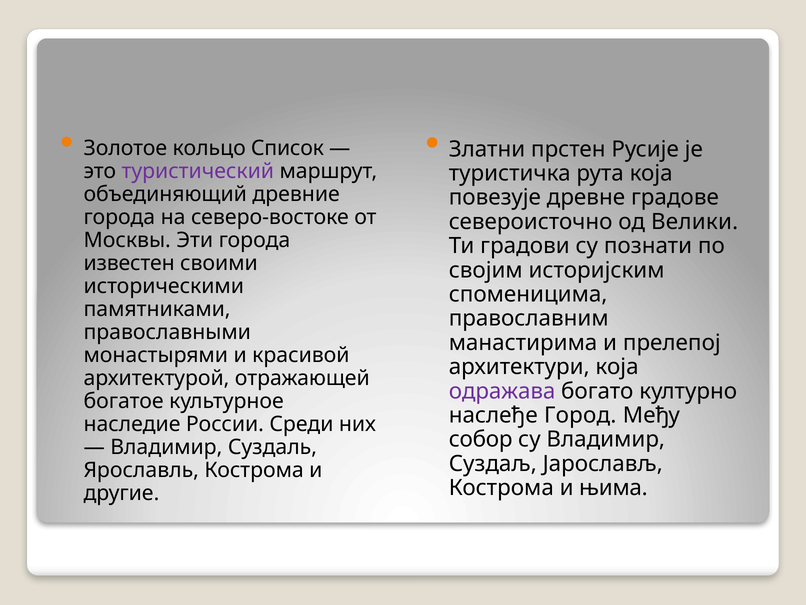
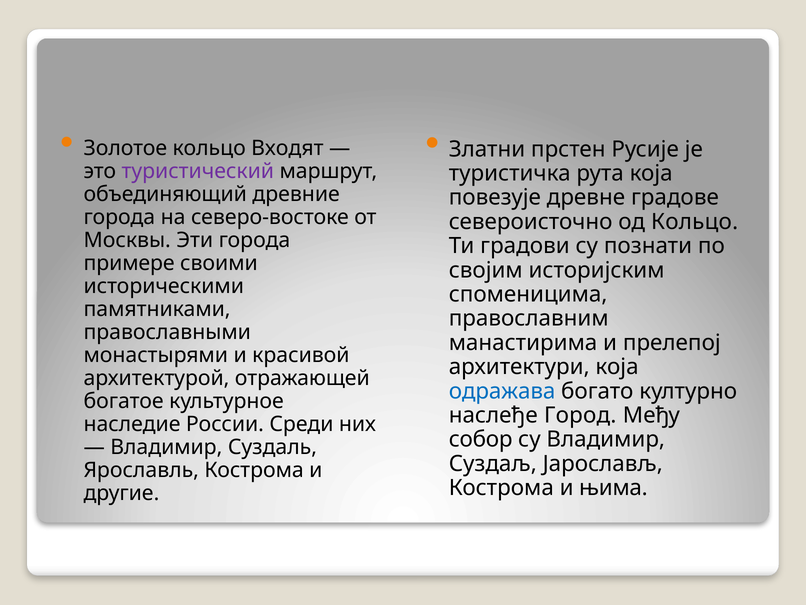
Список: Список -> Входят
од Велики: Велики -> Кольцо
известен: известен -> примере
одражава colour: purple -> blue
